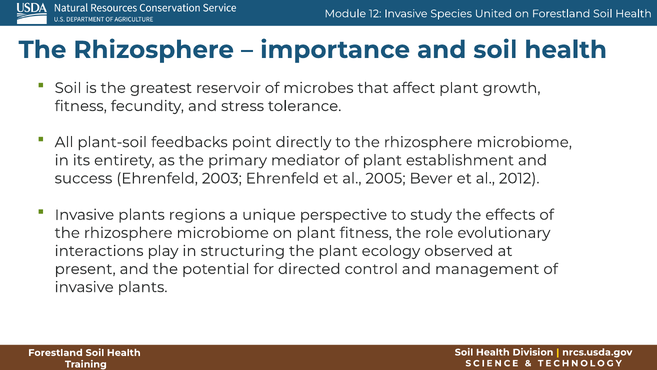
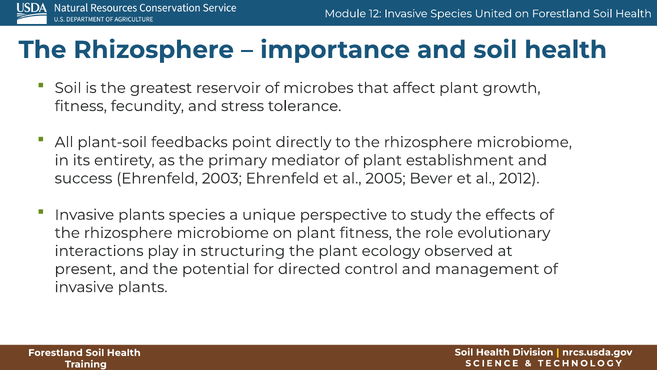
plants regions: regions -> species
